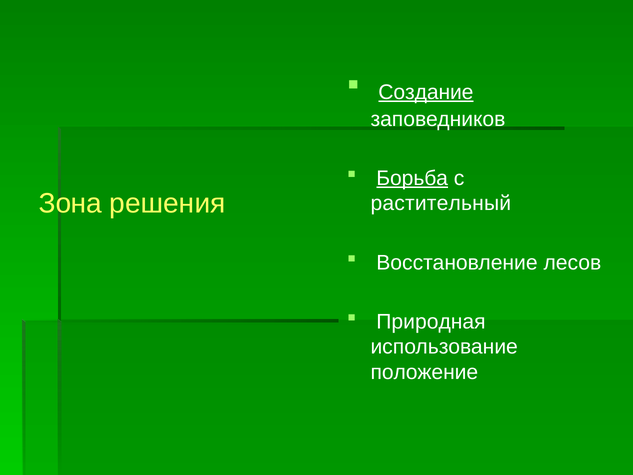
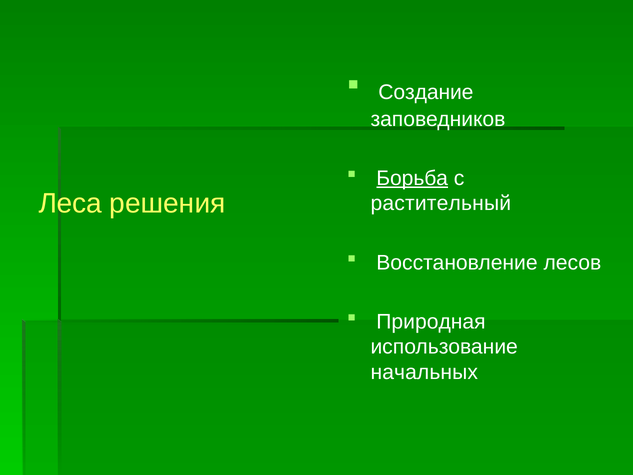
Создание underline: present -> none
Зона: Зона -> Леса
положение: положение -> начальных
